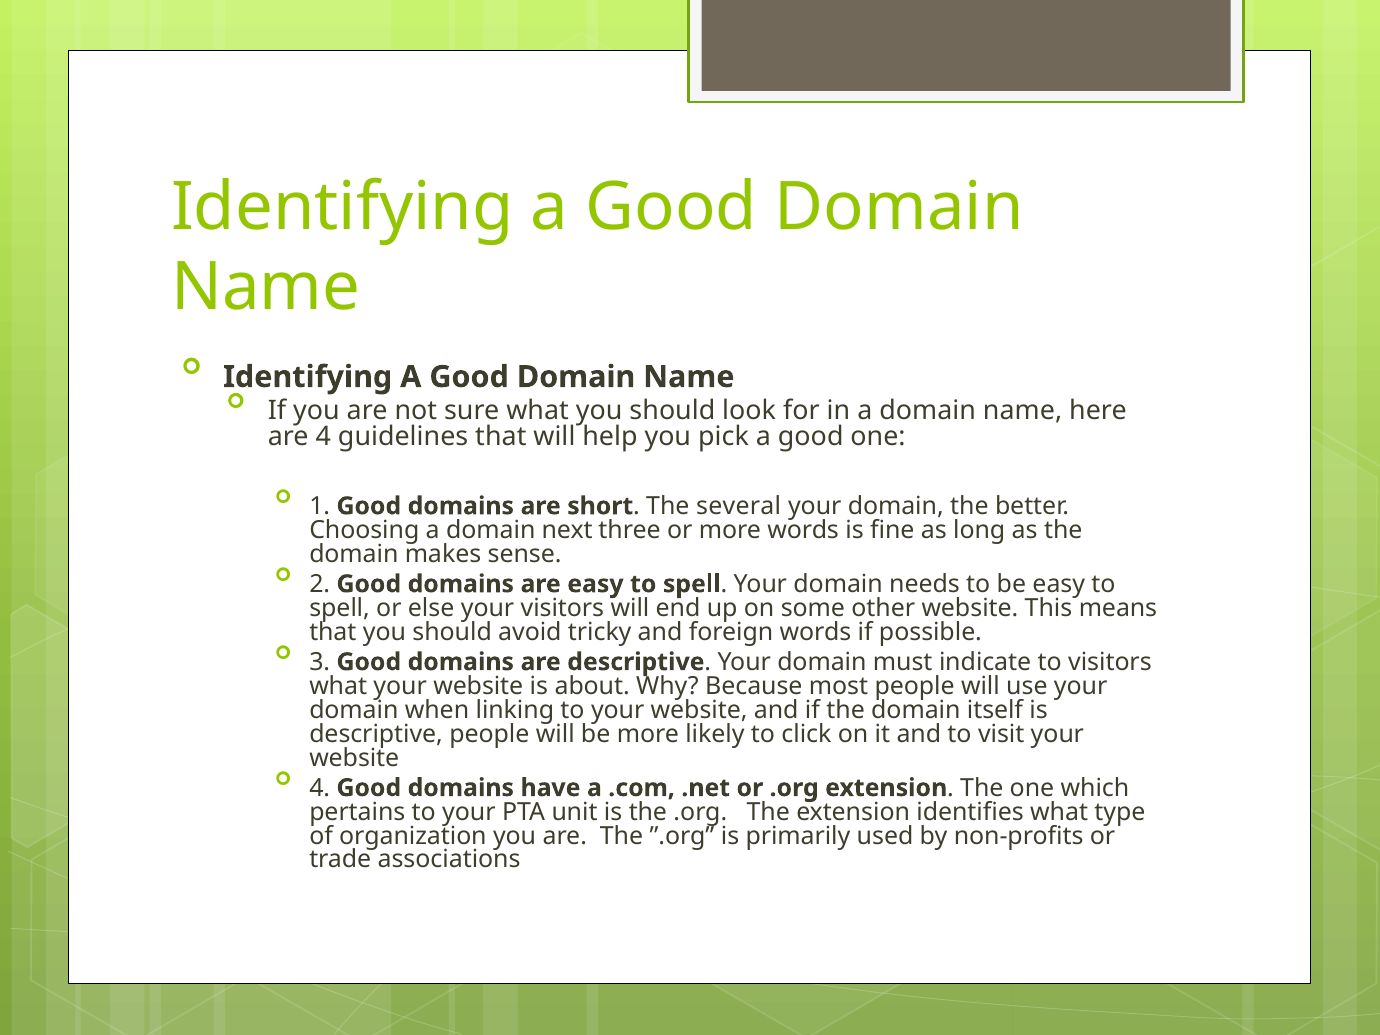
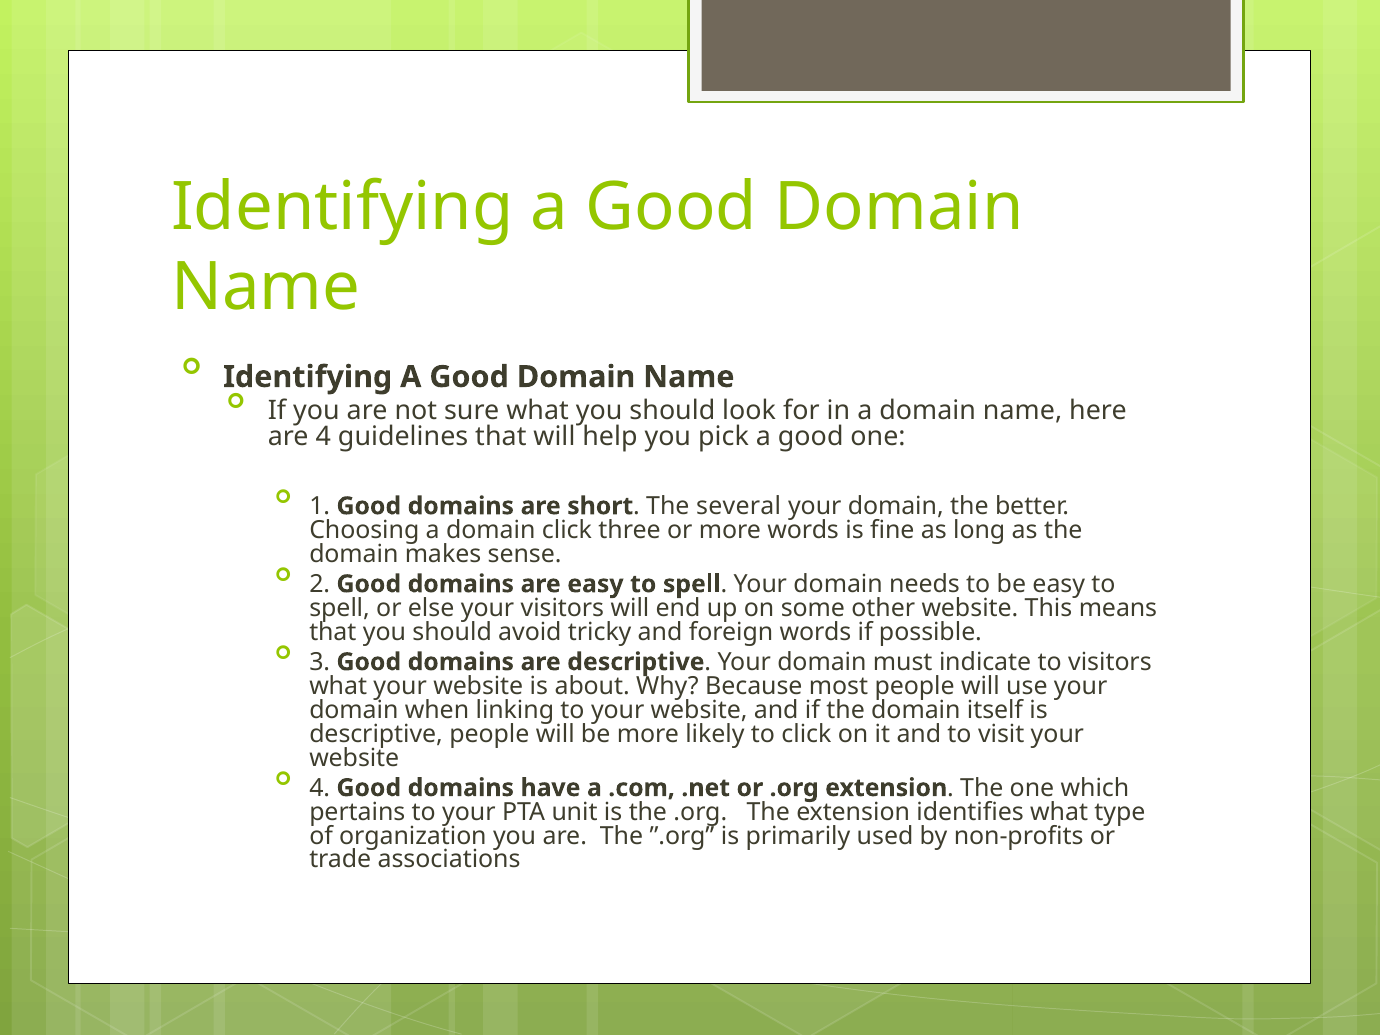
domain next: next -> click
